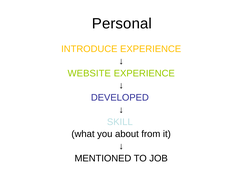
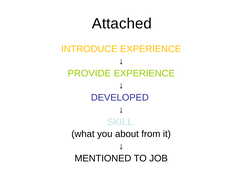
Personal: Personal -> Attached
WEBSITE: WEBSITE -> PROVIDE
